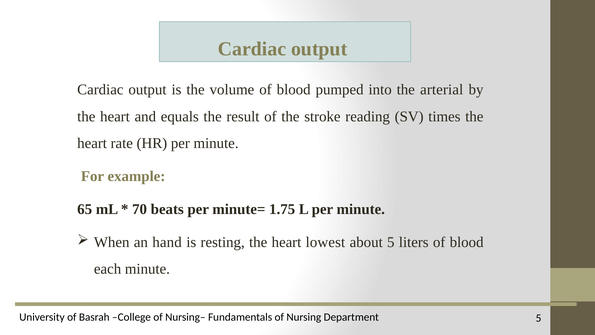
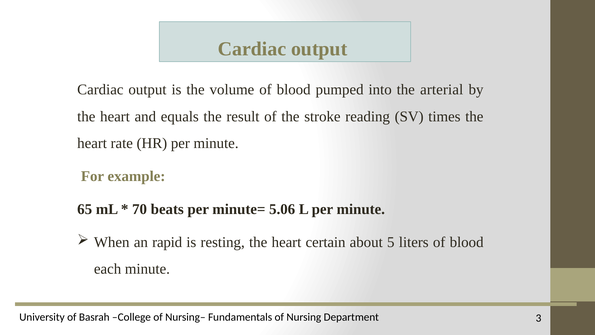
1.75: 1.75 -> 5.06
hand: hand -> rapid
lowest: lowest -> certain
Department 5: 5 -> 3
